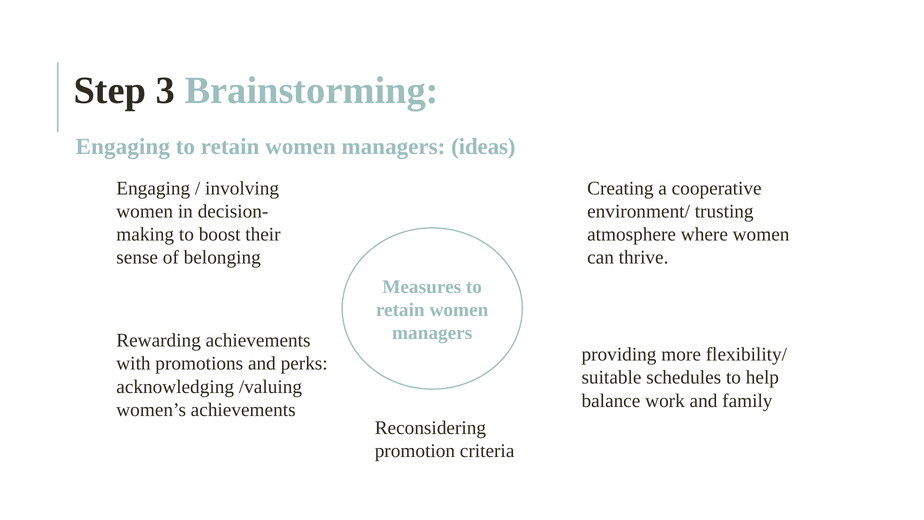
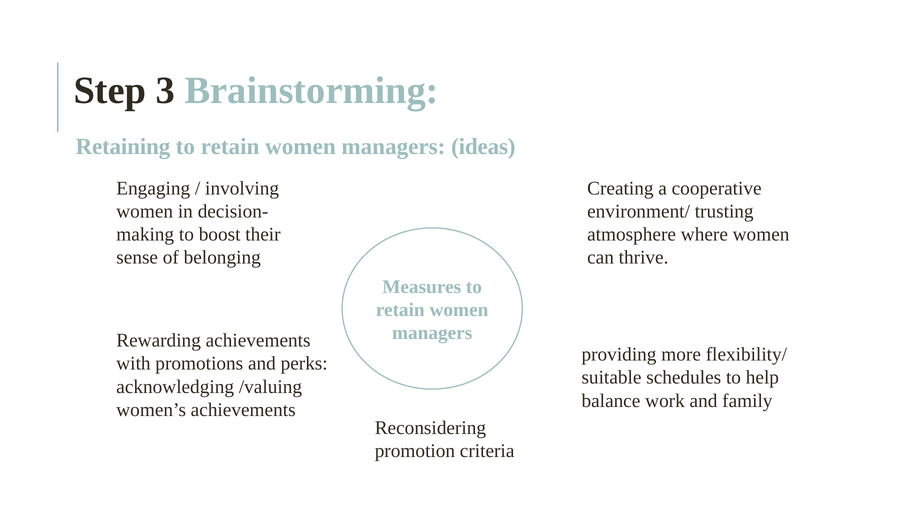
Engaging at (123, 147): Engaging -> Retaining
